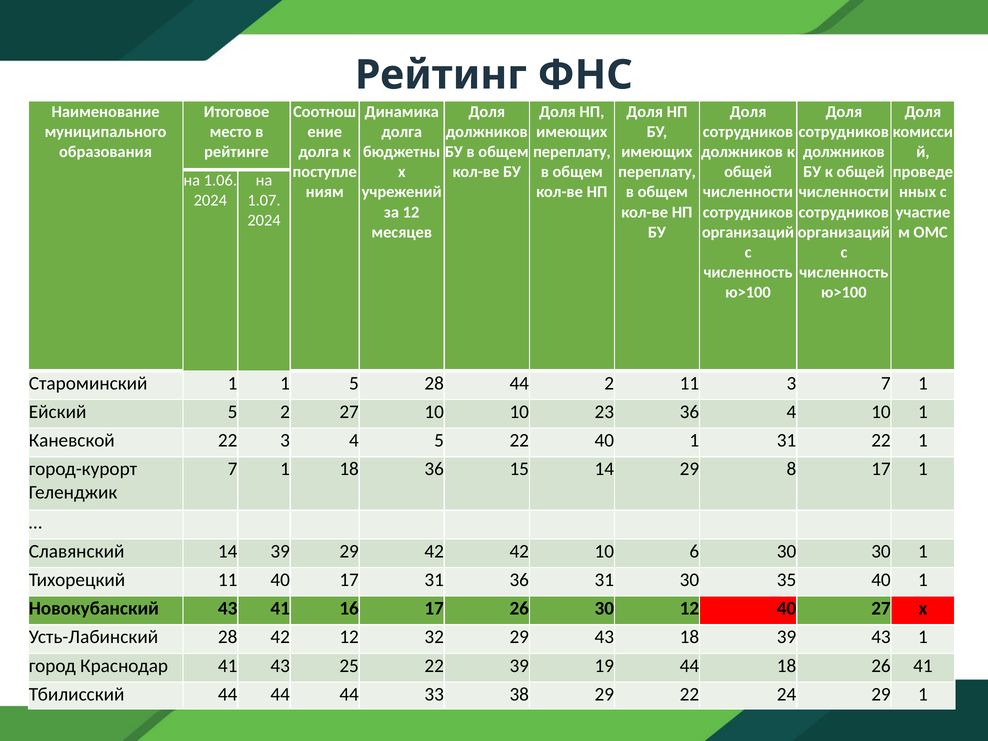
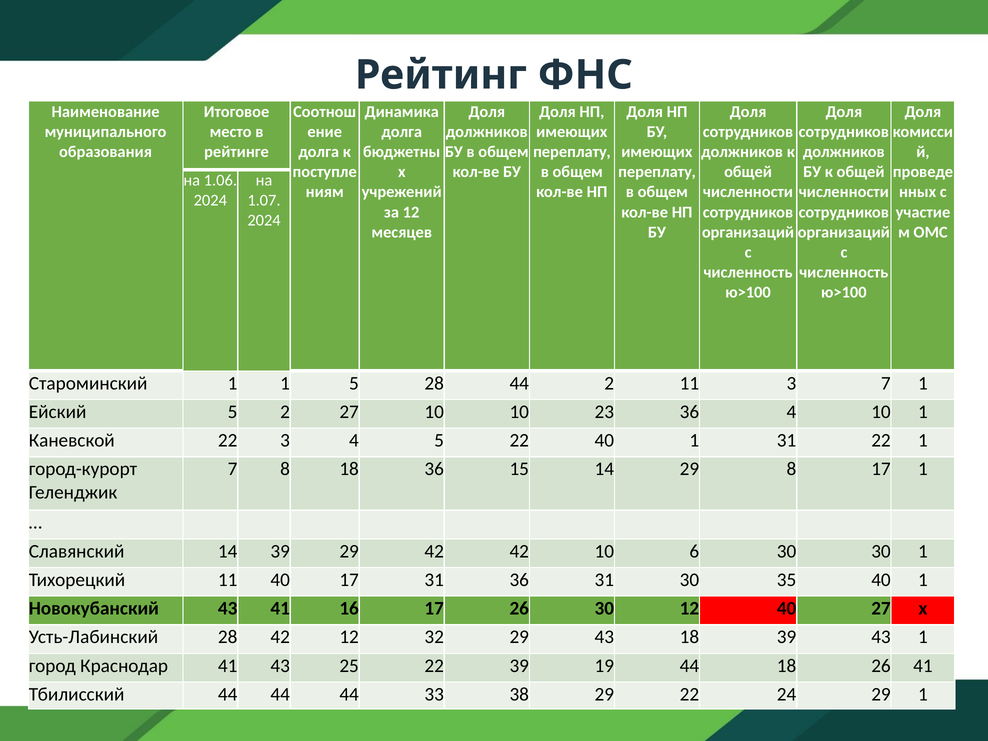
1 at (285, 469): 1 -> 8
